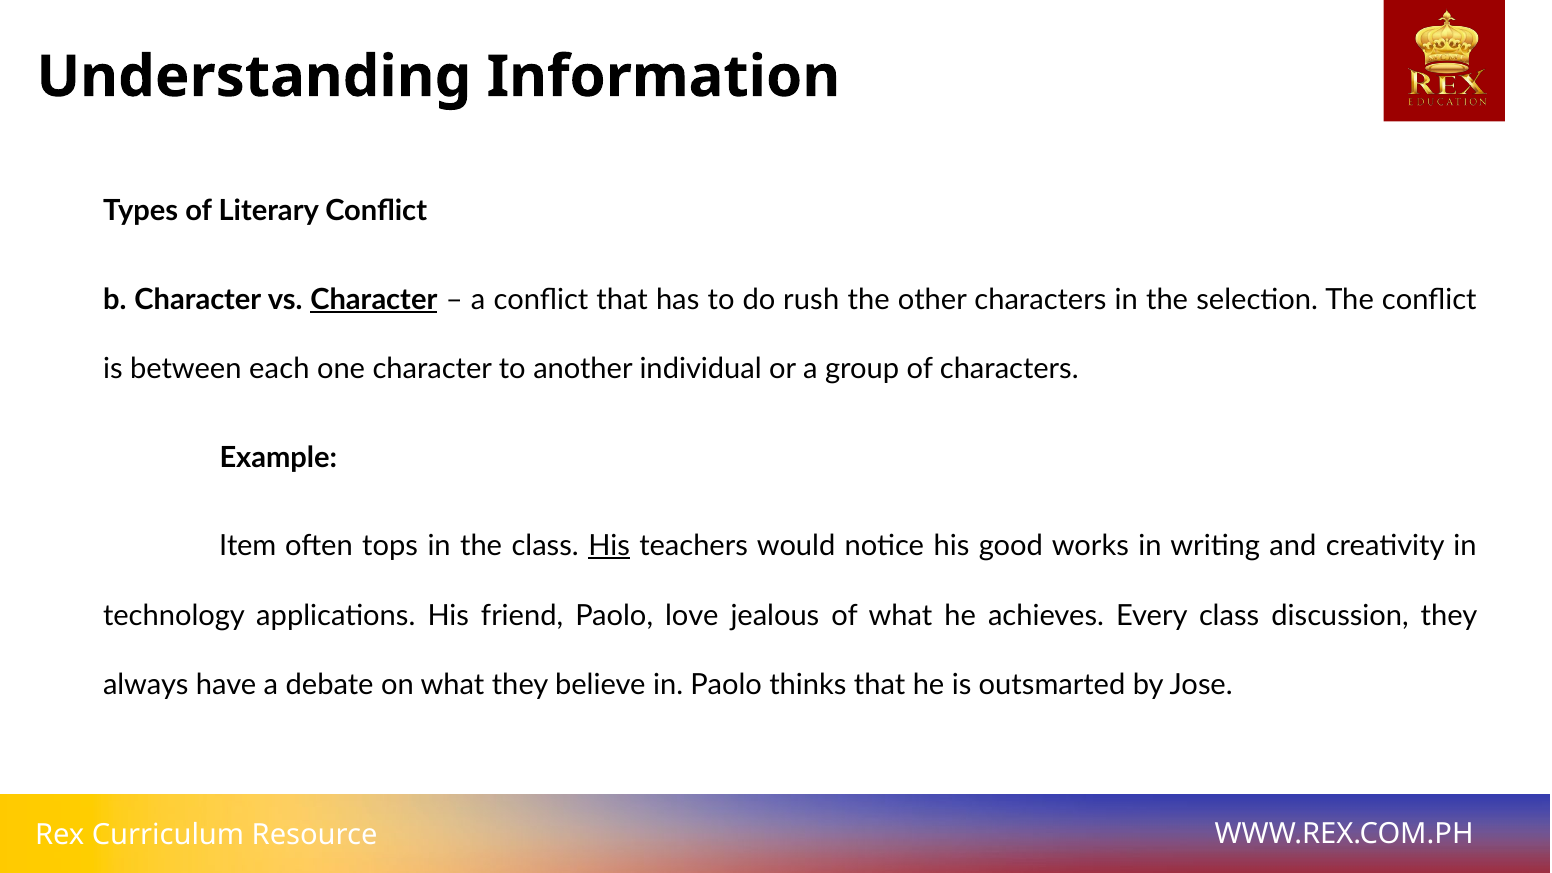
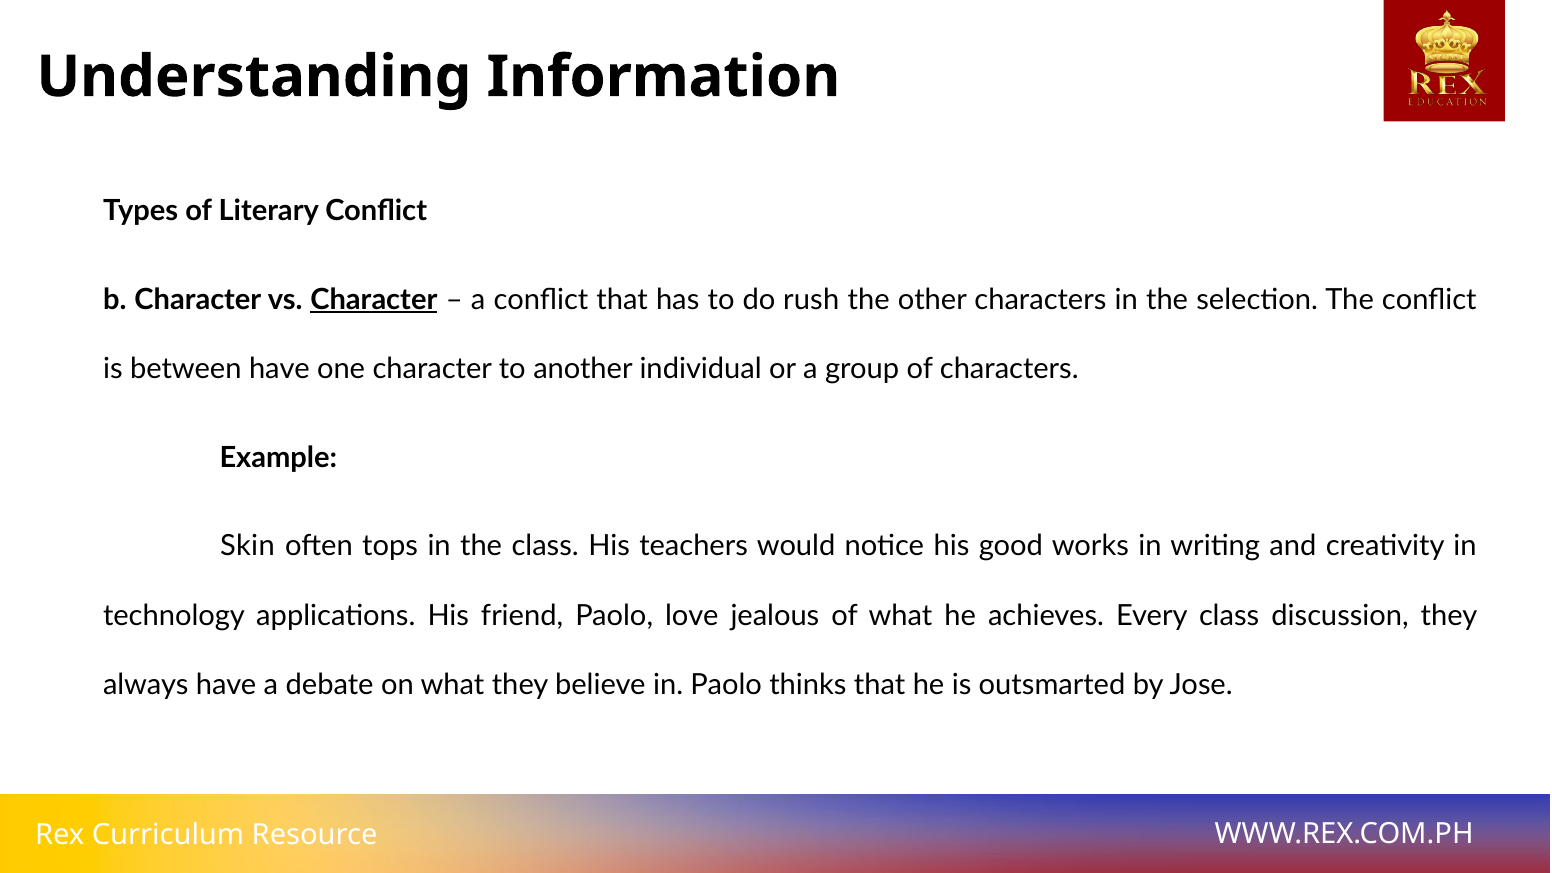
between each: each -> have
Item: Item -> Skin
His at (609, 546) underline: present -> none
